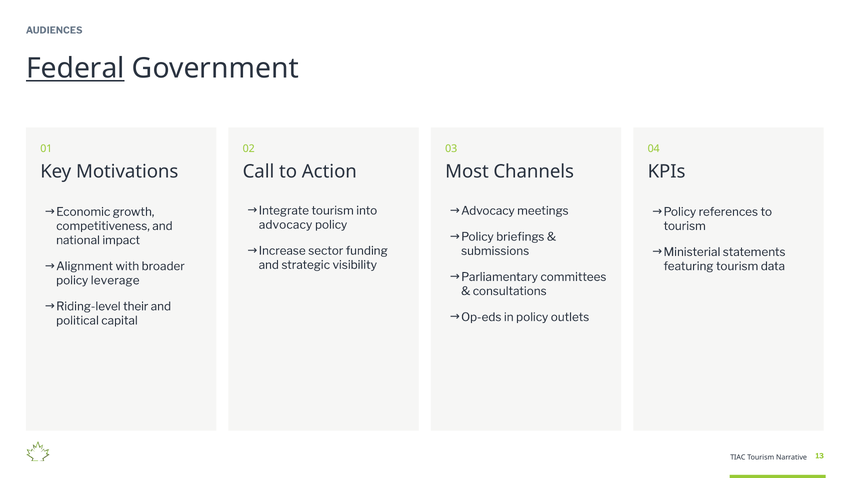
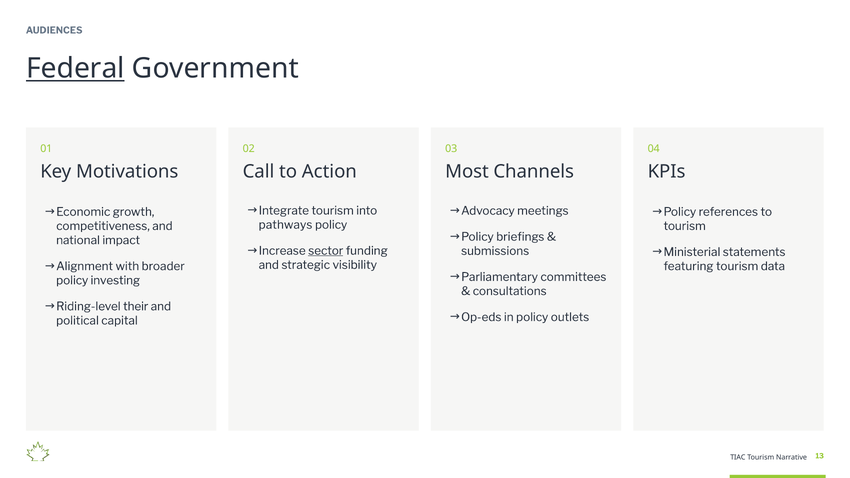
advocacy: advocacy -> pathways
sector underline: none -> present
leverage: leverage -> investing
